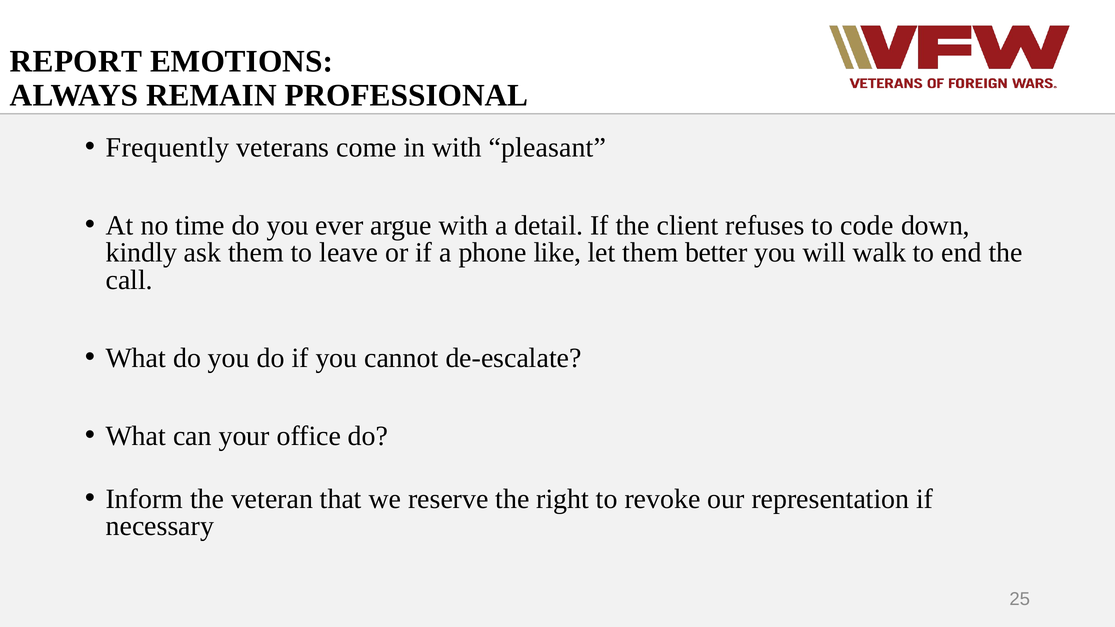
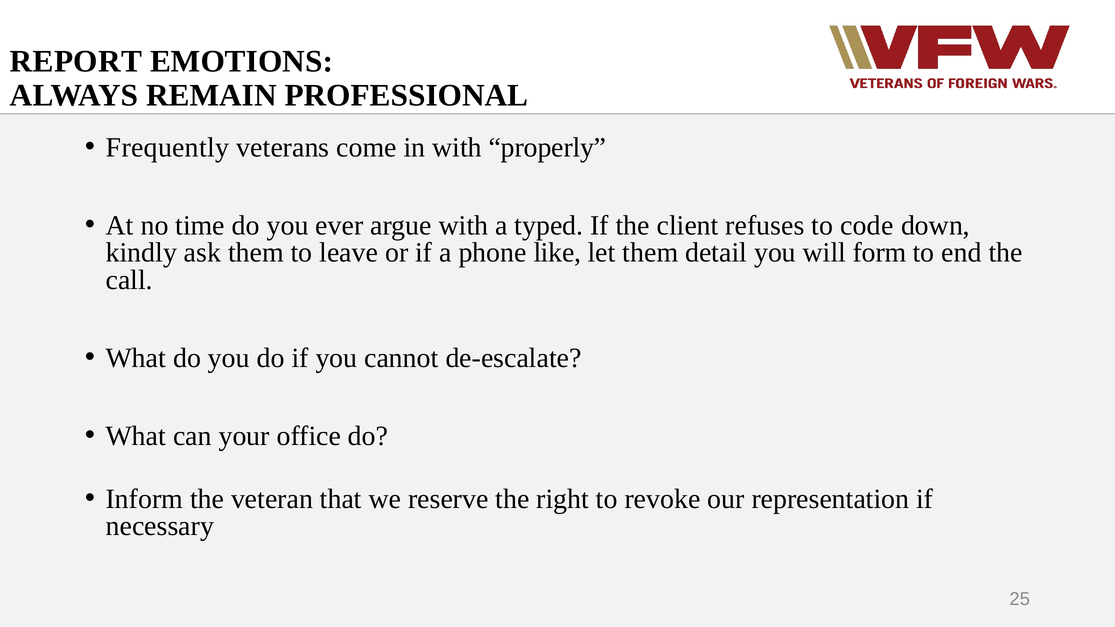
pleasant: pleasant -> properly
detail: detail -> typed
better: better -> detail
walk: walk -> form
